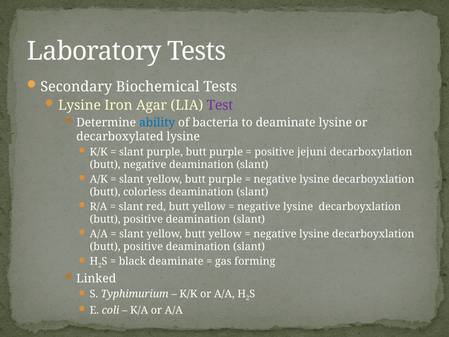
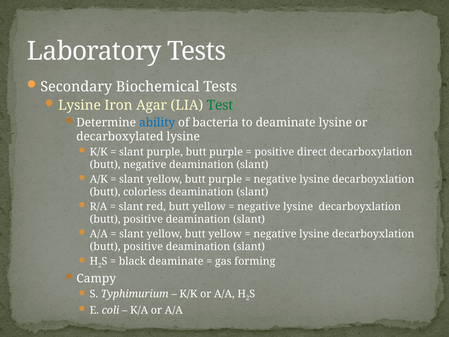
Test colour: purple -> green
jejuni: jejuni -> direct
Linked: Linked -> Campy
